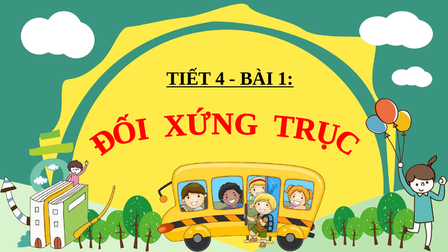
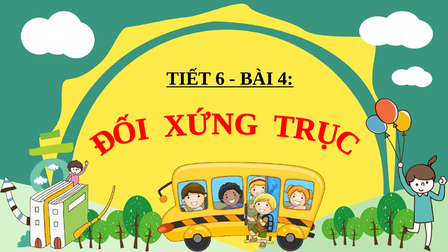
4: 4 -> 6
1: 1 -> 4
